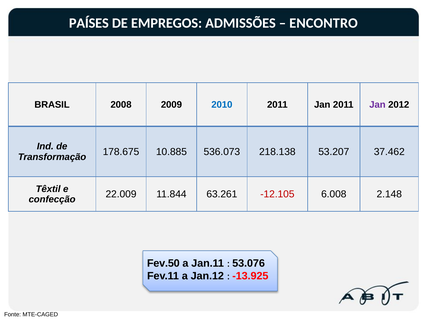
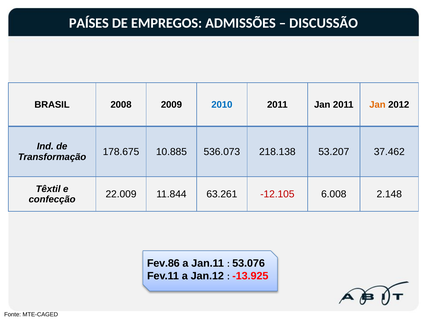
ENCONTRO: ENCONTRO -> DISCUSSÃO
Jan at (377, 105) colour: purple -> orange
Fev.50: Fev.50 -> Fev.86
